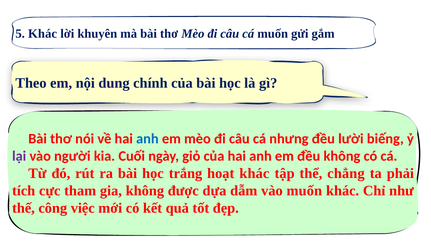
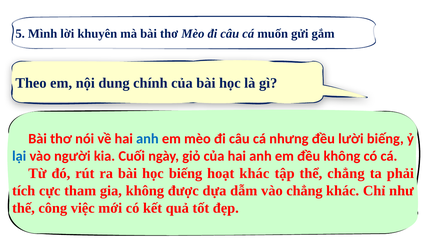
5 Khác: Khác -> Mình
lại colour: purple -> blue
học trắng: trắng -> biếng
vào muốn: muốn -> chẳng
